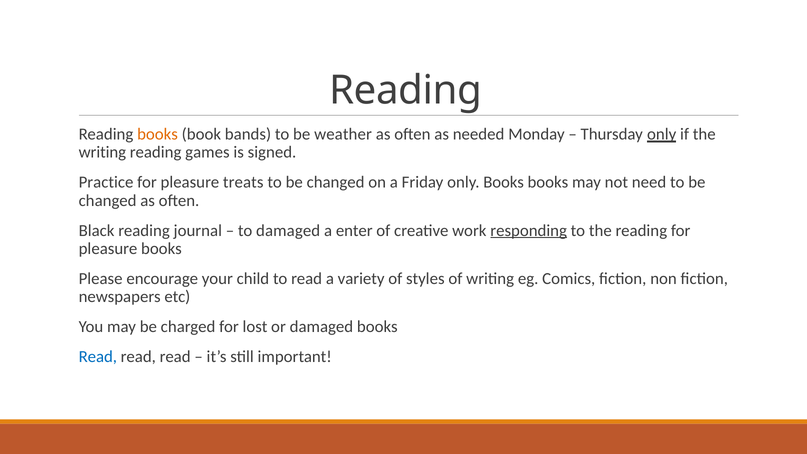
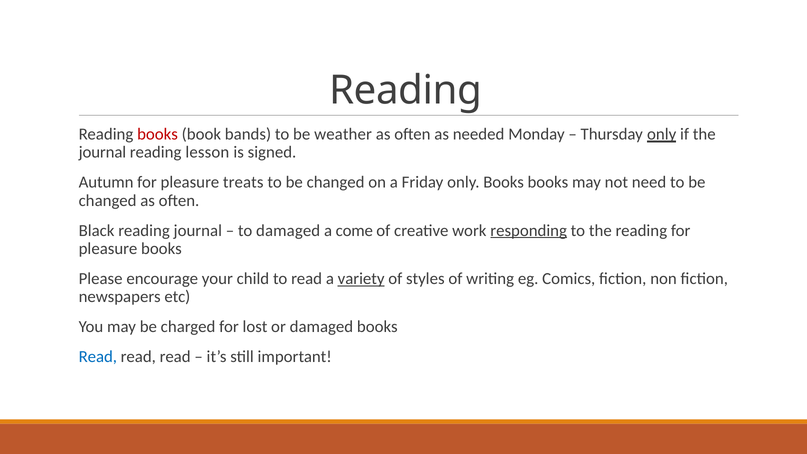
books at (158, 134) colour: orange -> red
writing at (102, 152): writing -> journal
games: games -> lesson
Practice: Practice -> Autumn
enter: enter -> come
variety underline: none -> present
